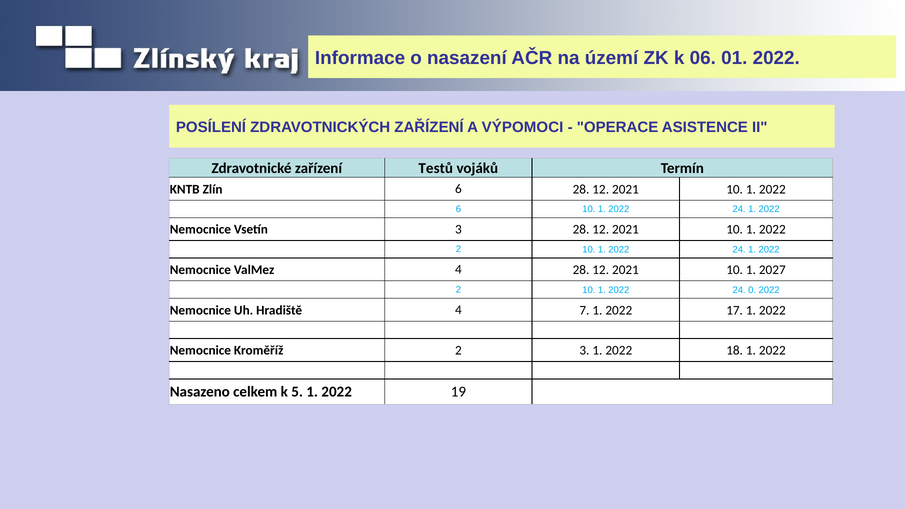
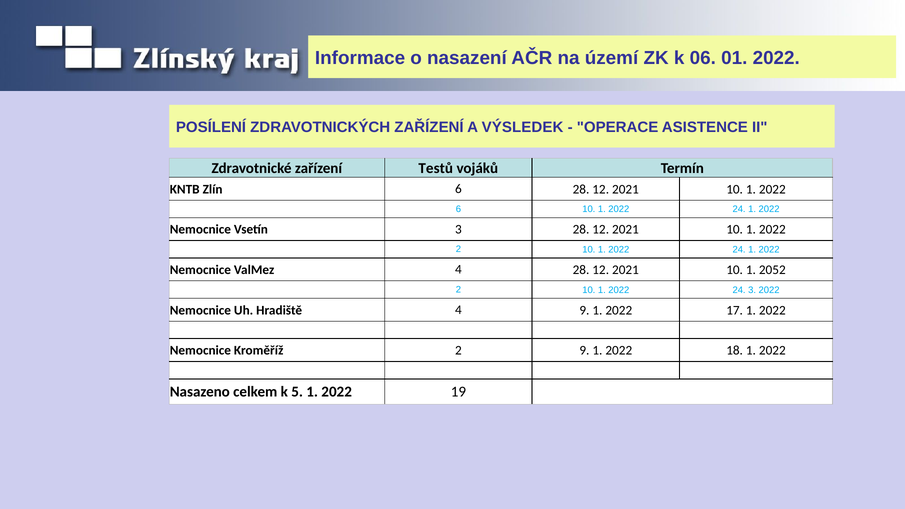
VÝPOMOCI: VÝPOMOCI -> VÝSLEDEK
2027: 2027 -> 2052
24 0: 0 -> 3
4 7: 7 -> 9
2 3: 3 -> 9
